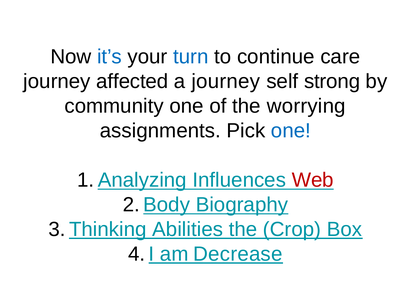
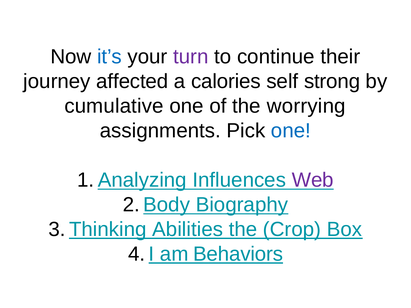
turn colour: blue -> purple
care: care -> their
a journey: journey -> calories
community: community -> cumulative
Web colour: red -> purple
Decrease: Decrease -> Behaviors
